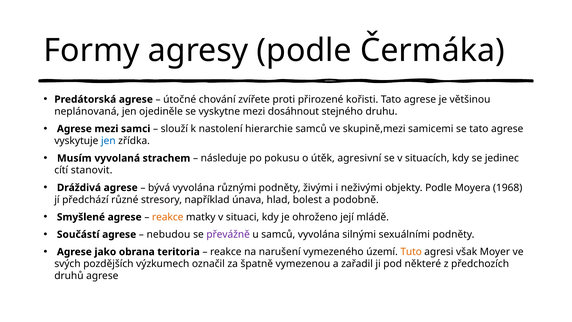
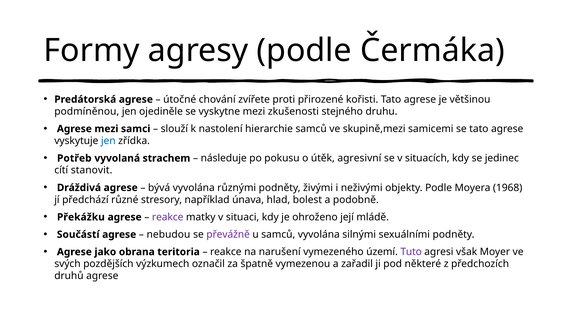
neplánovaná: neplánovaná -> podmíněnou
dosáhnout: dosáhnout -> zkušenosti
Musím: Musím -> Potřeb
Smyšlené: Smyšlené -> Překážku
reakce at (168, 217) colour: orange -> purple
Tuto colour: orange -> purple
